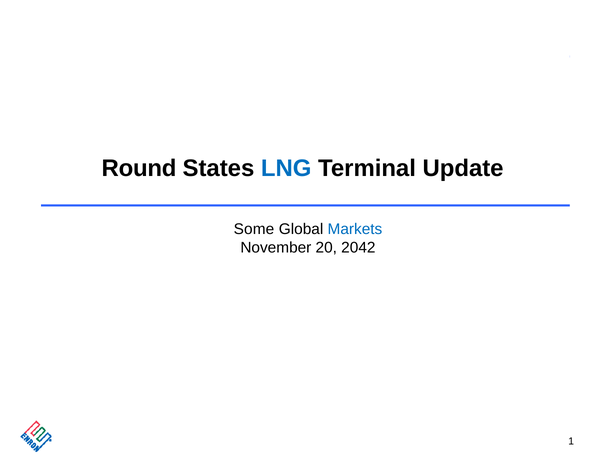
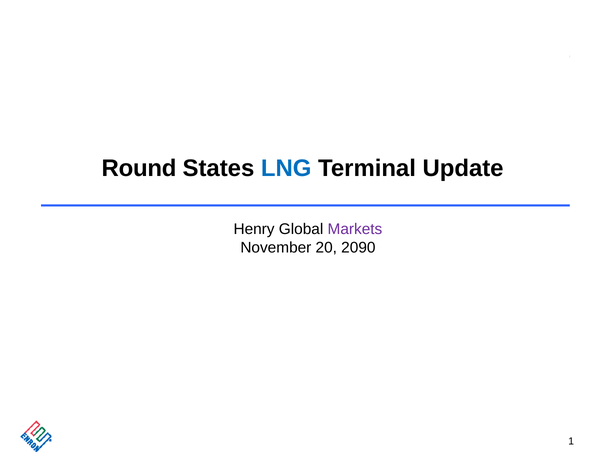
Some: Some -> Henry
Markets colour: blue -> purple
2042: 2042 -> 2090
